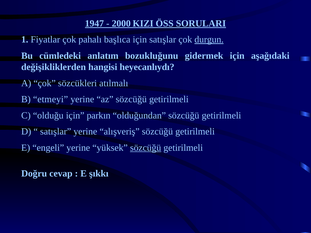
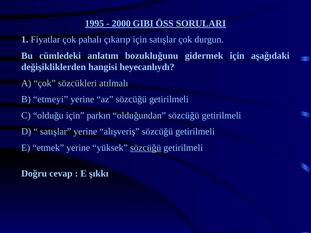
1947: 1947 -> 1995
KIZI: KIZI -> GIBI
başlıca: başlıca -> çıkarıp
durgun underline: present -> none
engeli: engeli -> etmek
